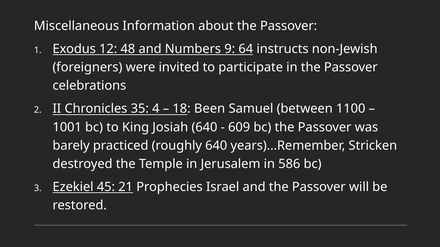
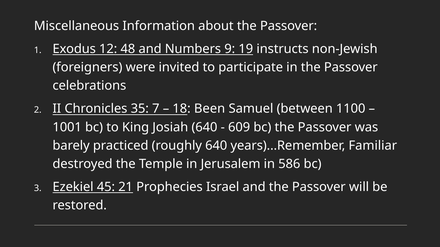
64: 64 -> 19
4: 4 -> 7
Stricken: Stricken -> Familiar
